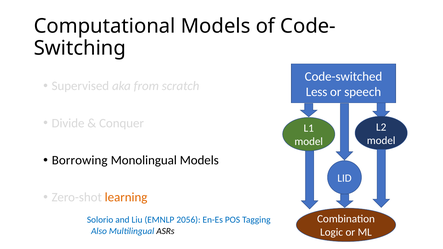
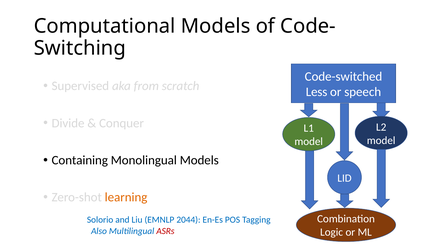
Borrowing: Borrowing -> Containing
2056: 2056 -> 2044
ASRs colour: black -> red
